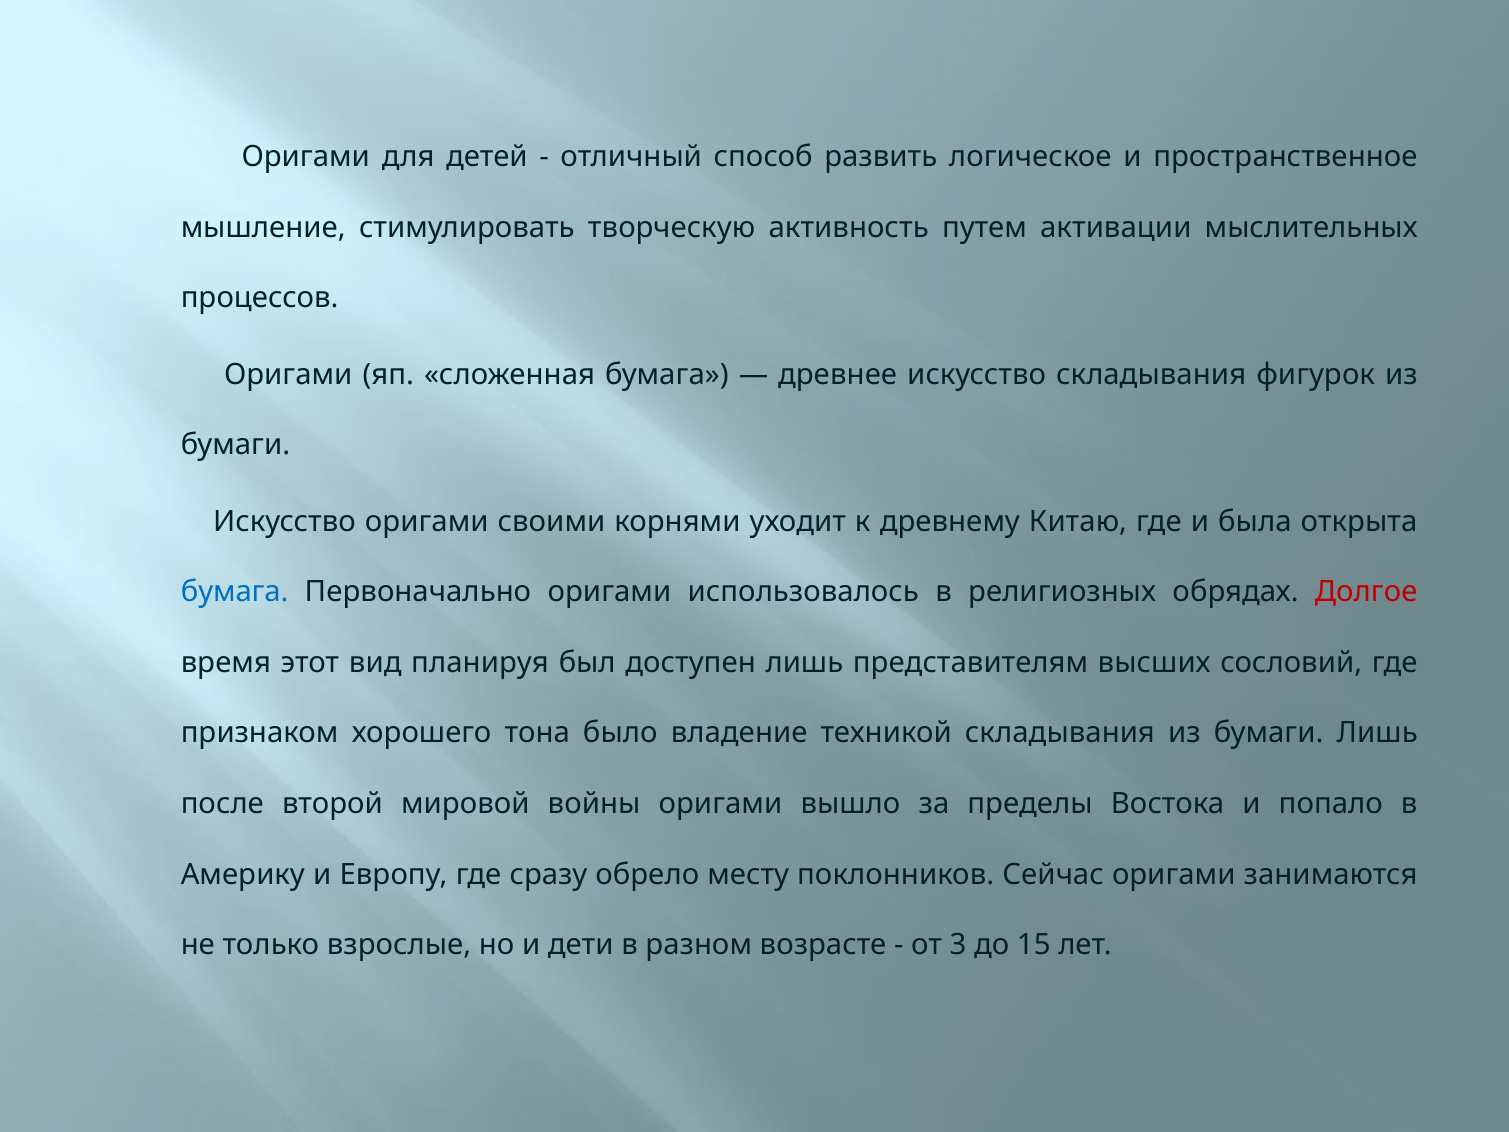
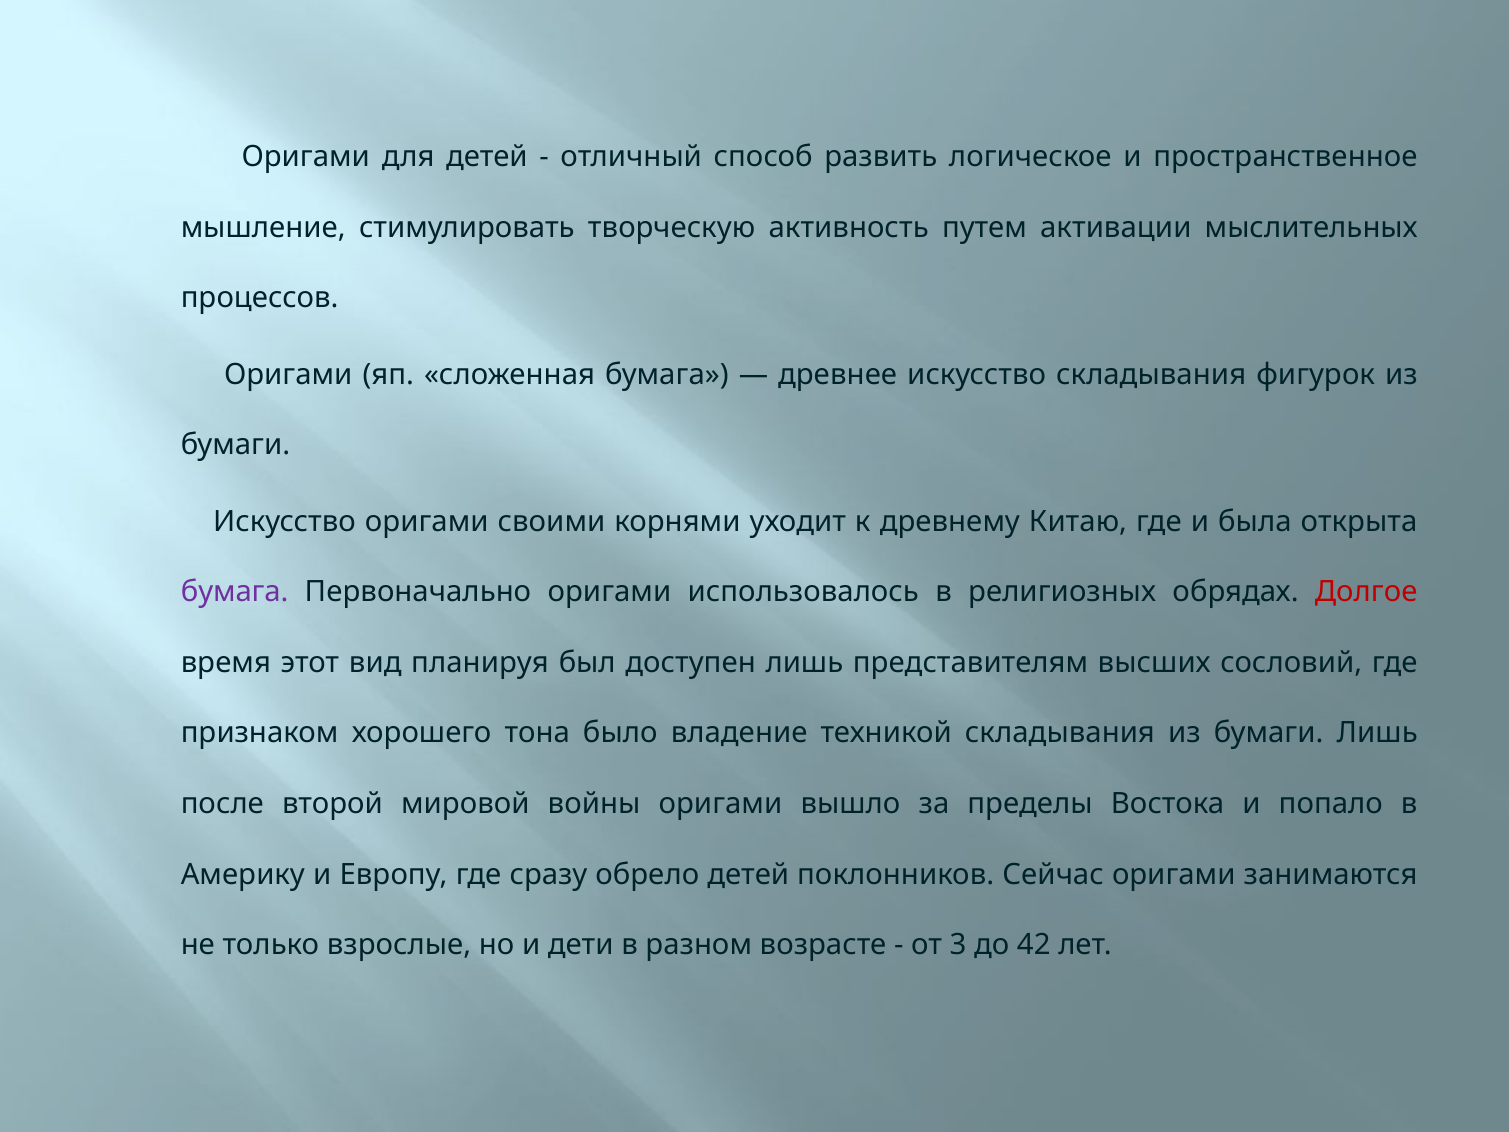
бумага at (235, 592) colour: blue -> purple
обрело месту: месту -> детей
15: 15 -> 42
